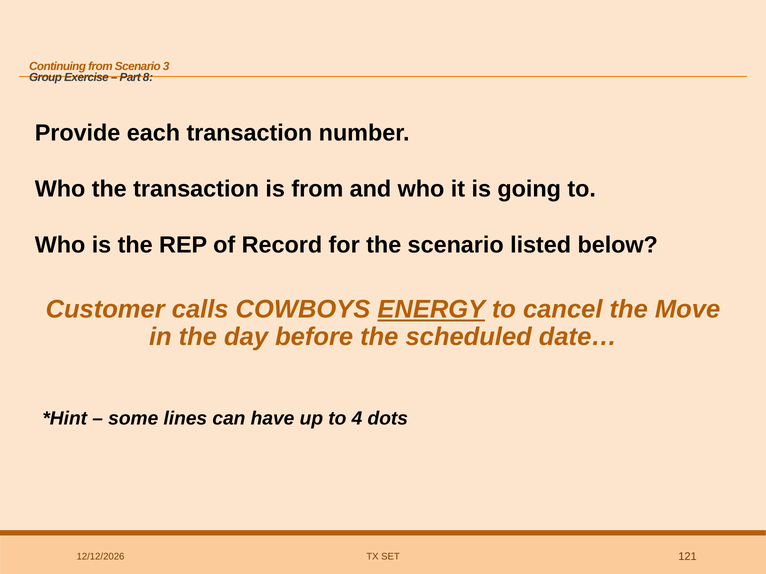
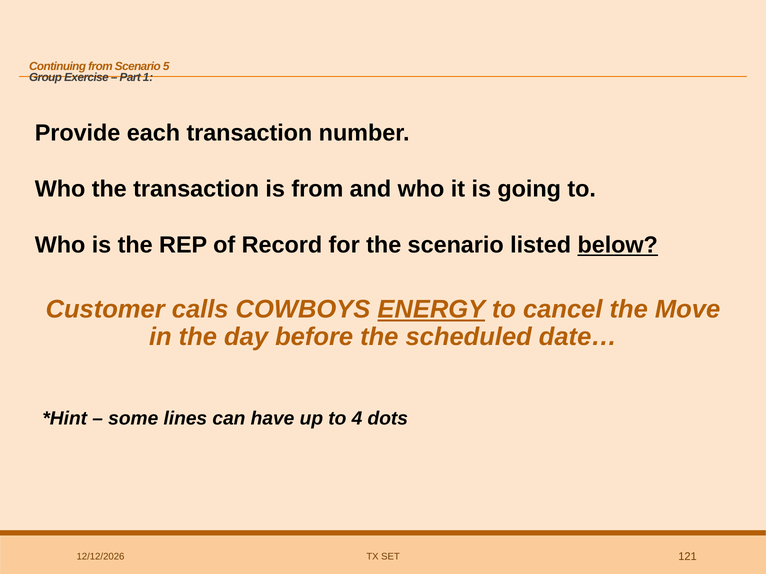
3: 3 -> 5
8: 8 -> 1
below underline: none -> present
